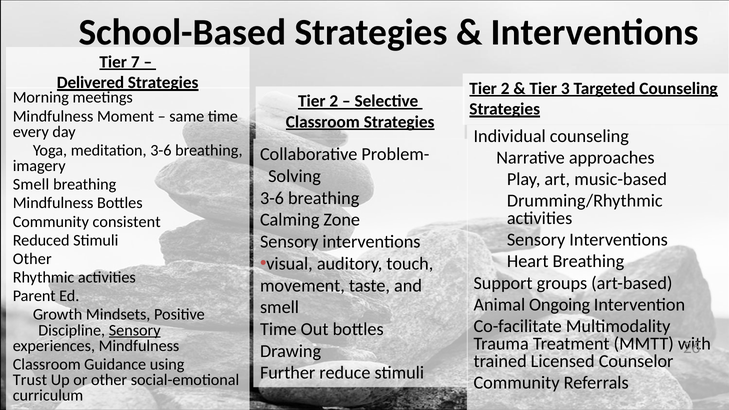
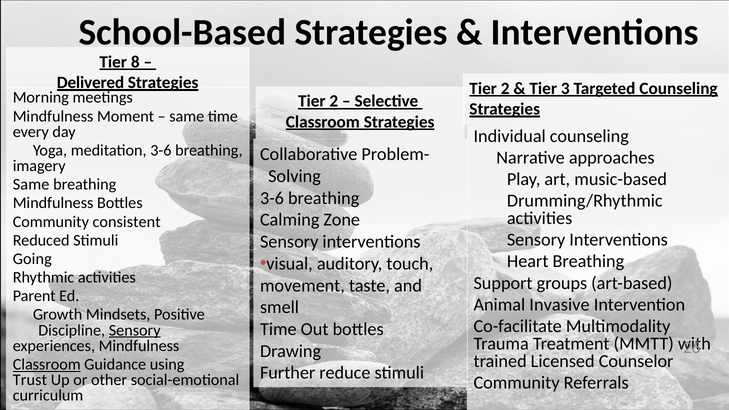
7: 7 -> 8
Smell at (31, 185): Smell -> Same
Other at (32, 259): Other -> Going
Ongoing: Ongoing -> Invasive
Classroom at (47, 364) underline: none -> present
